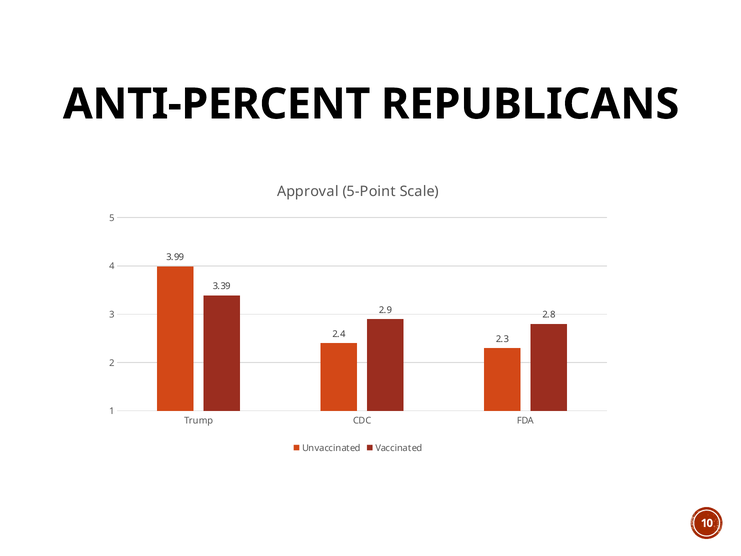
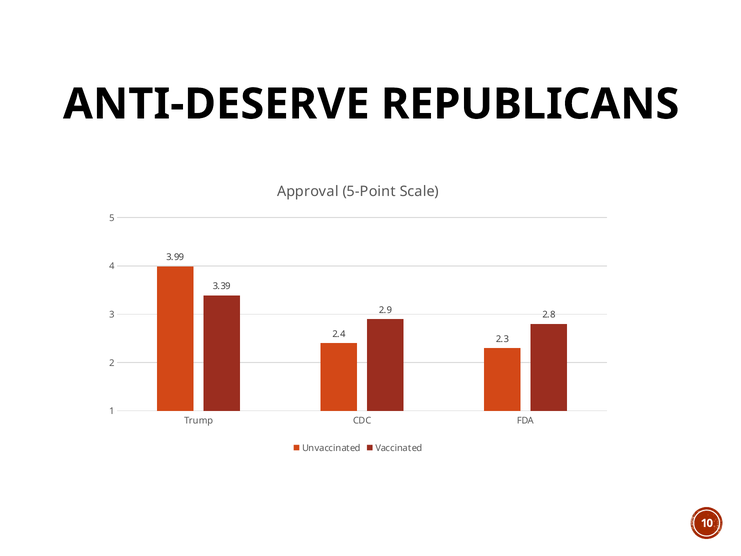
ANTI-PERCENT: ANTI-PERCENT -> ANTI-DESERVE
